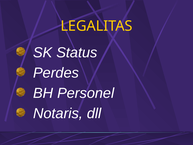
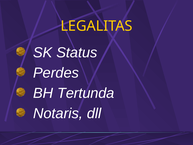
Personel: Personel -> Tertunda
